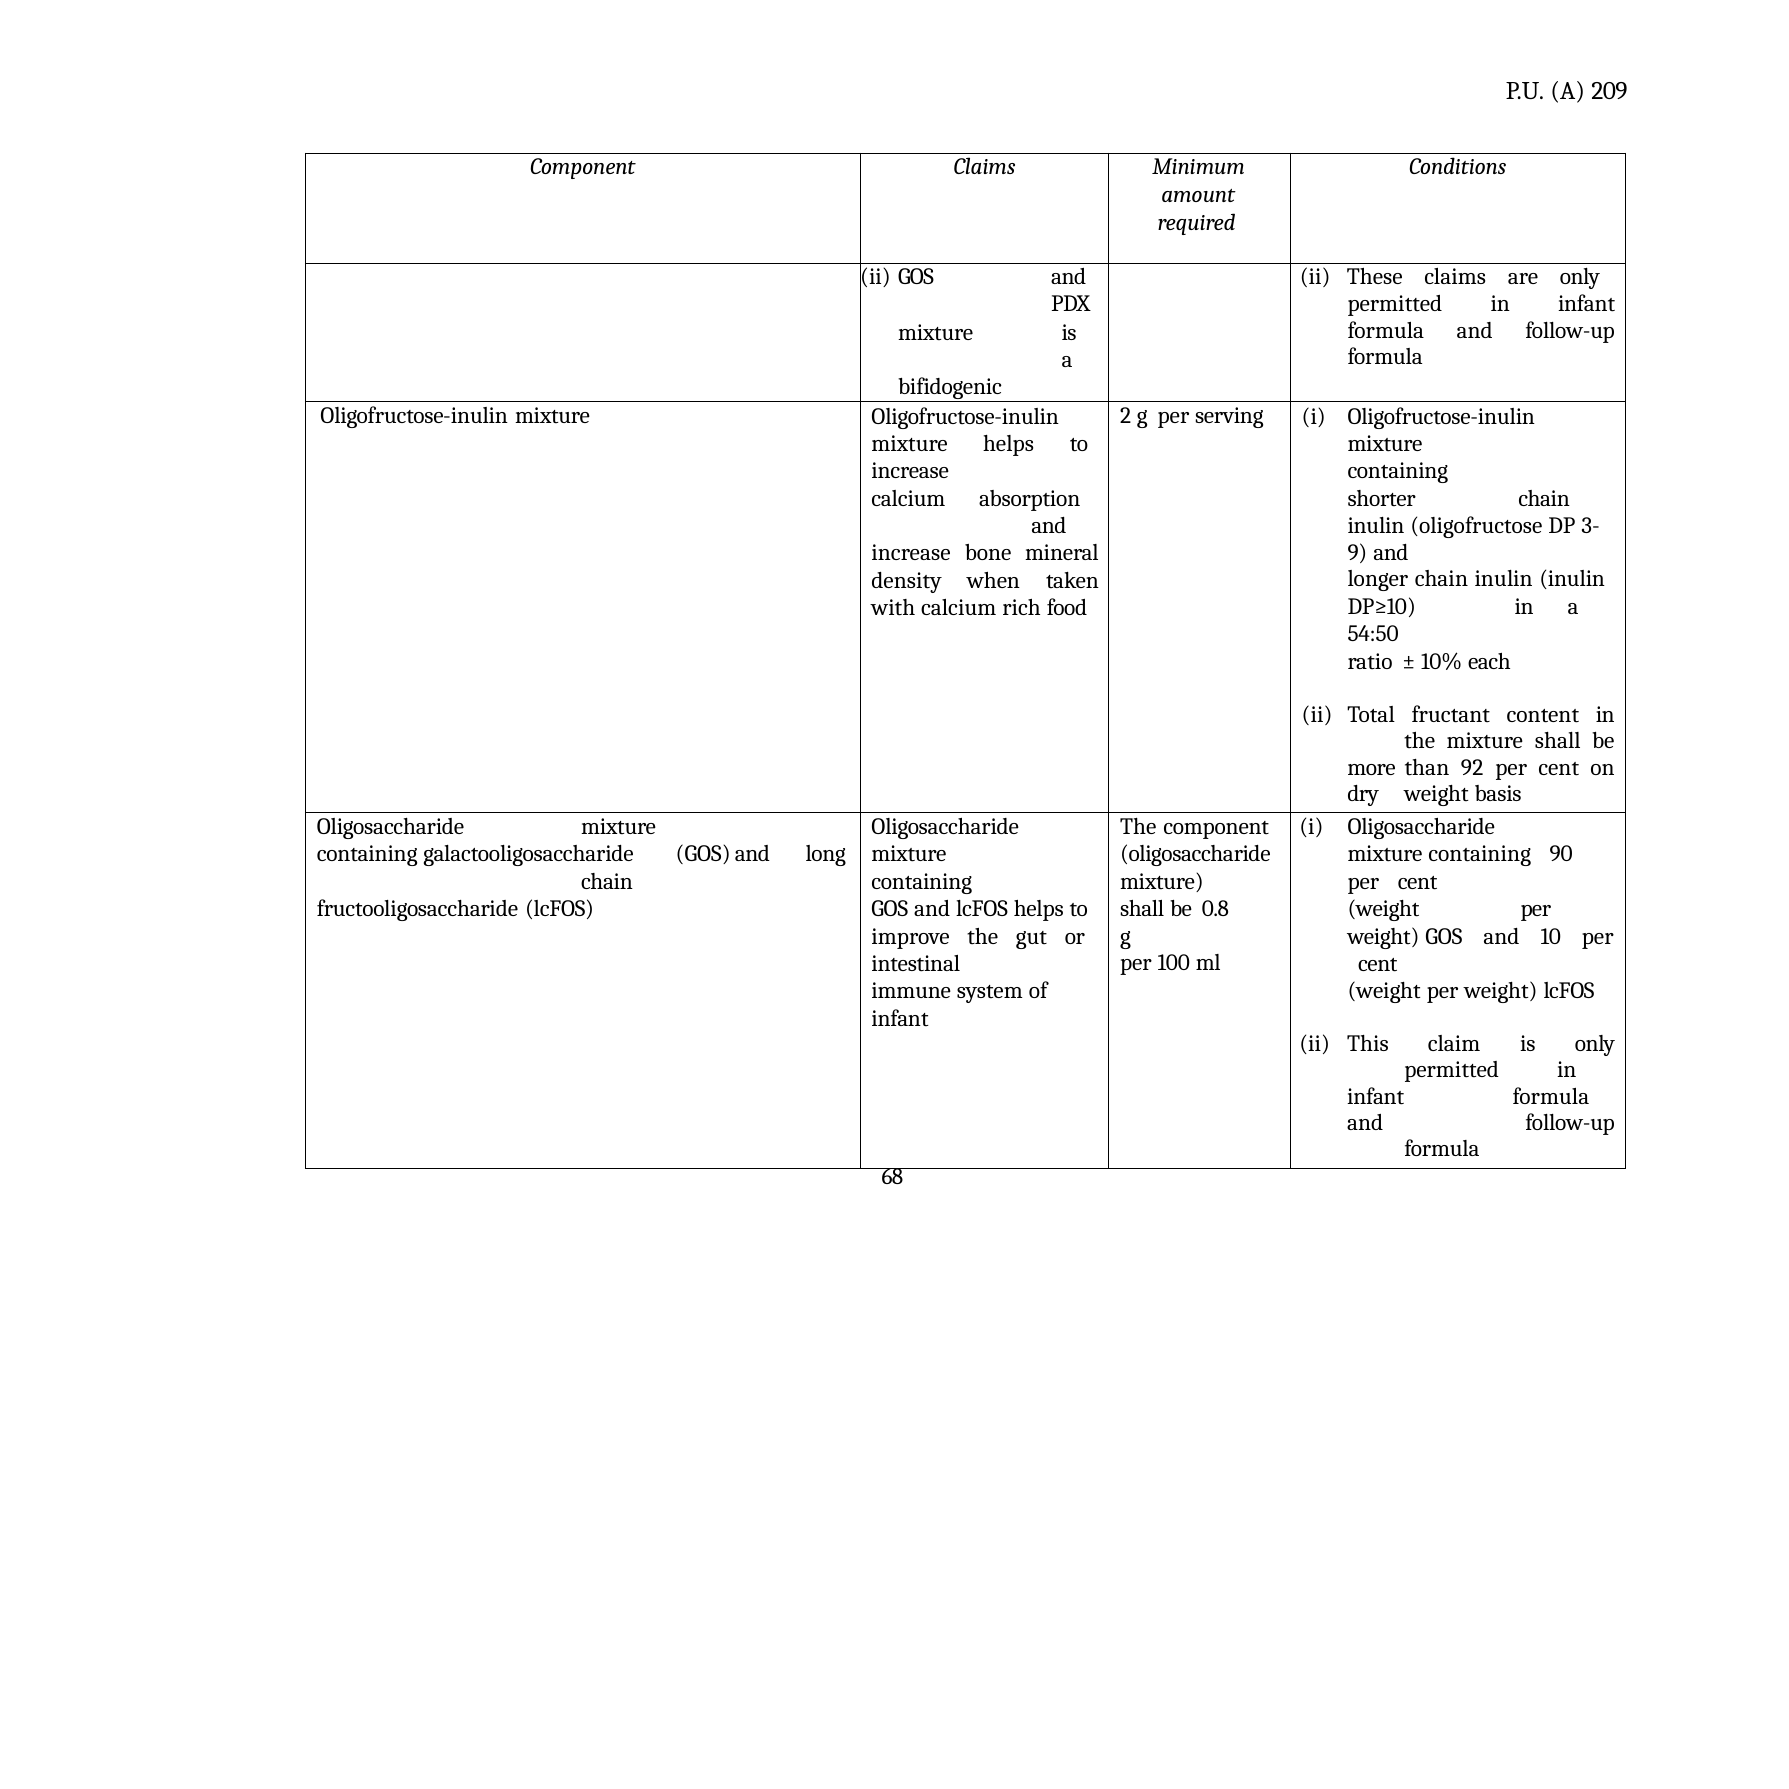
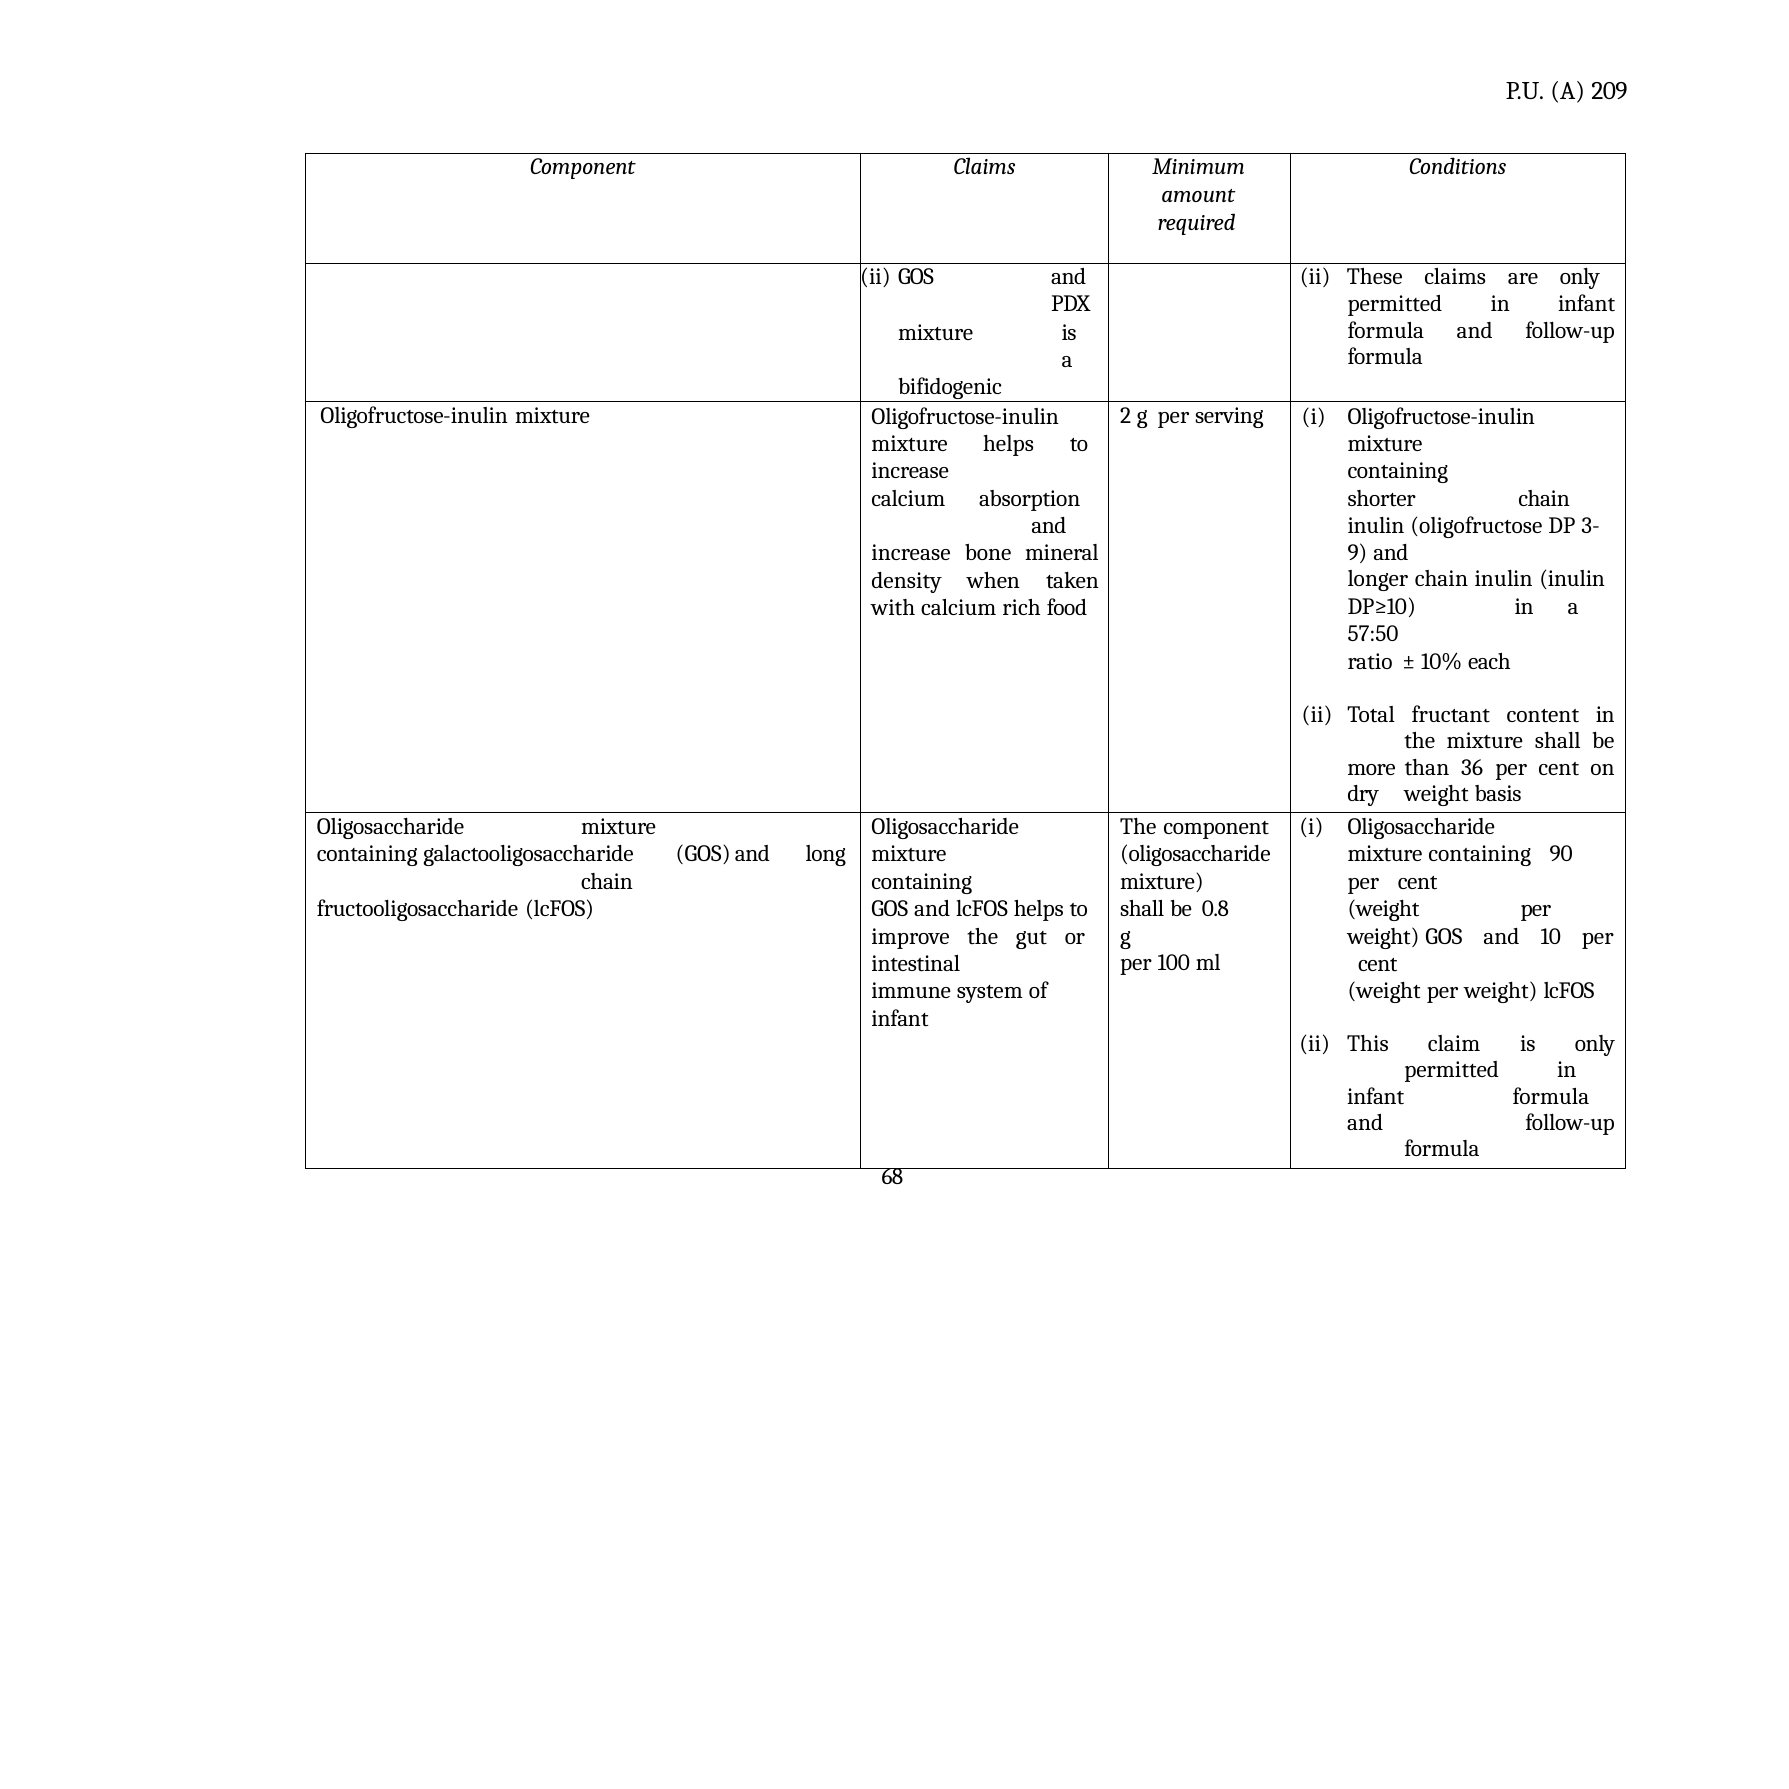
54:50: 54:50 -> 57:50
92: 92 -> 36
